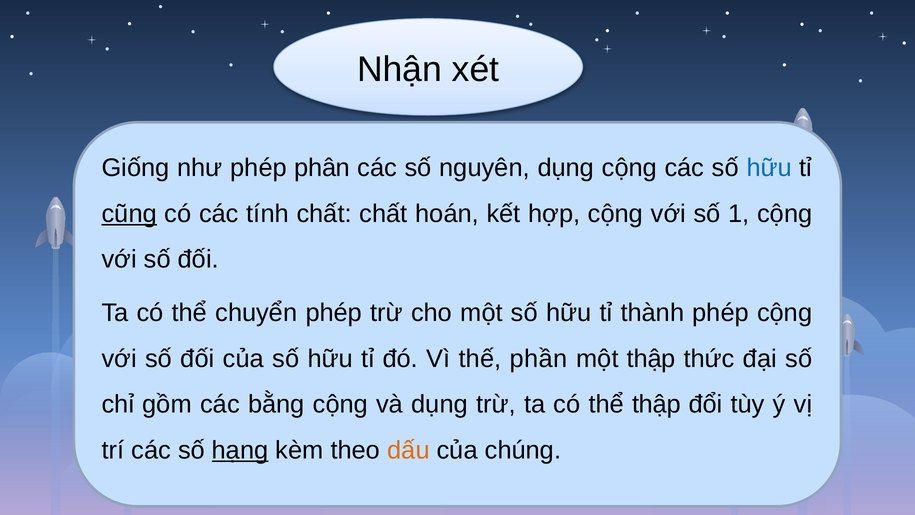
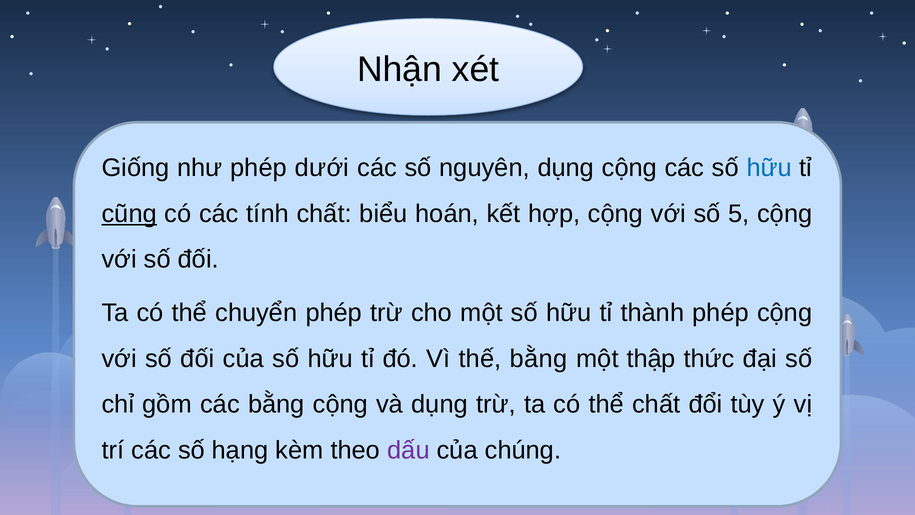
phân: phân -> dưới
chất chất: chất -> biểu
1: 1 -> 5
thế phần: phần -> bằng
thể thập: thập -> chất
hạng underline: present -> none
dấu colour: orange -> purple
